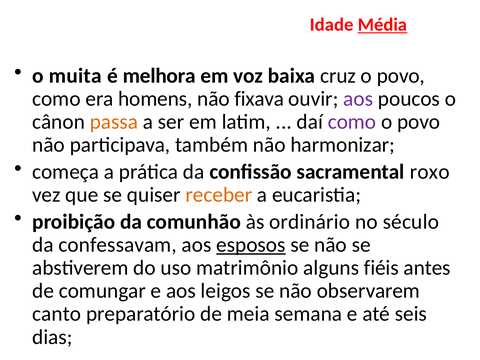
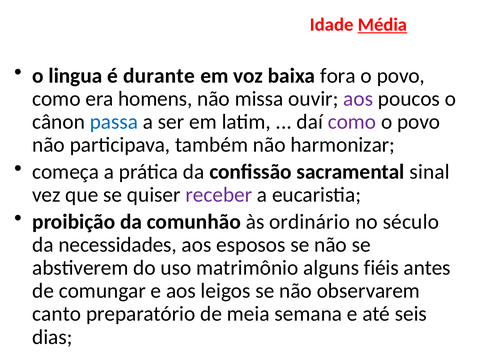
muita: muita -> lingua
melhora: melhora -> durante
cruz: cruz -> fora
fixava: fixava -> missa
passa colour: orange -> blue
roxo: roxo -> sinal
receber colour: orange -> purple
confessavam: confessavam -> necessidades
esposos underline: present -> none
